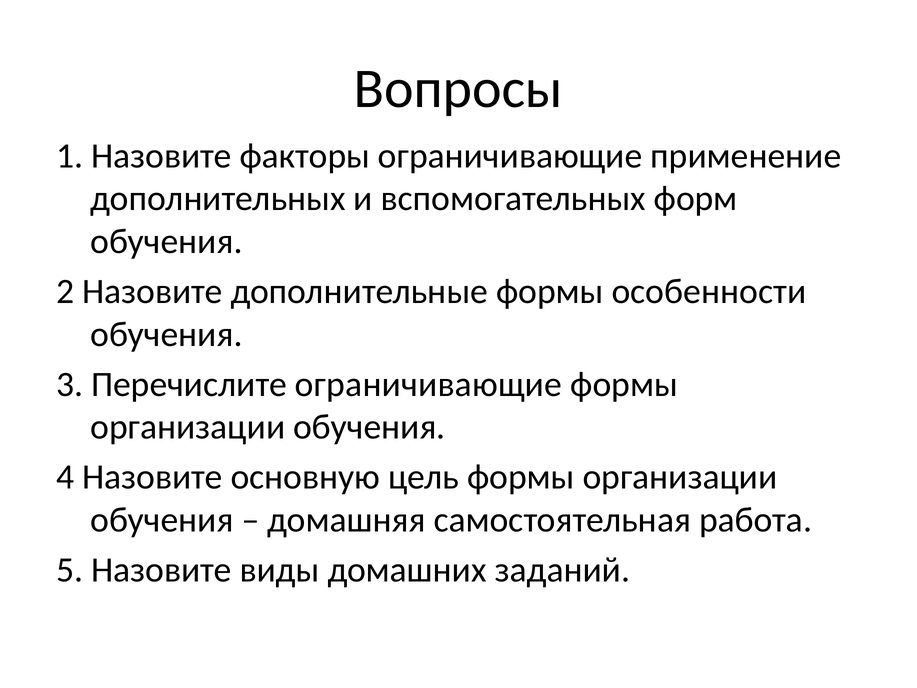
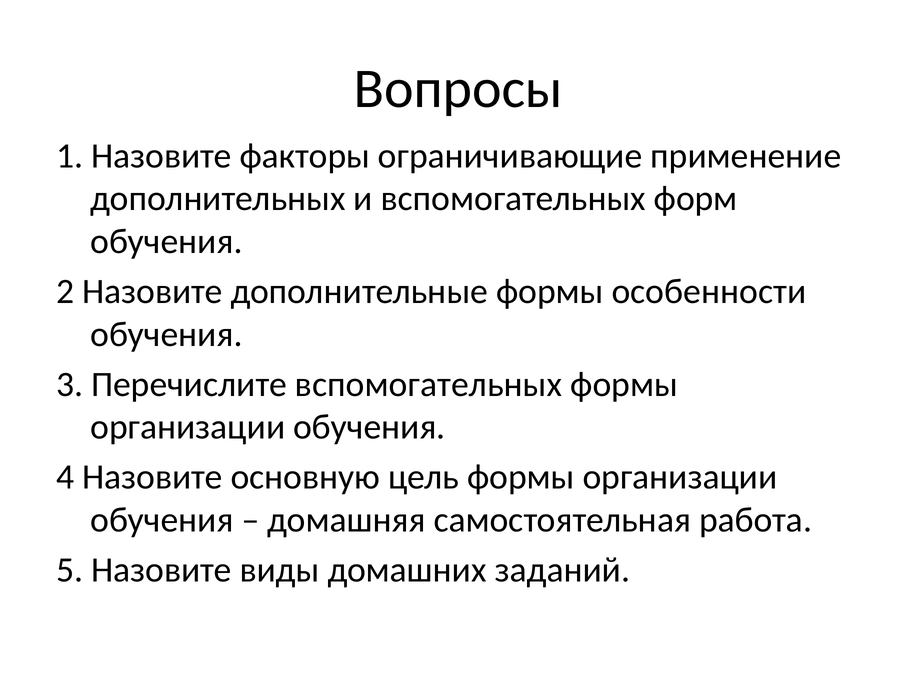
Перечислите ограничивающие: ограничивающие -> вспомогательных
